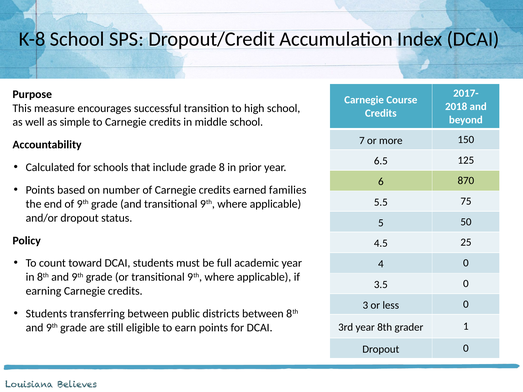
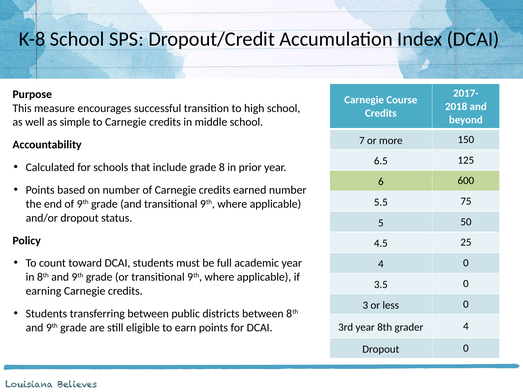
870: 870 -> 600
earned families: families -> number
grader 1: 1 -> 4
